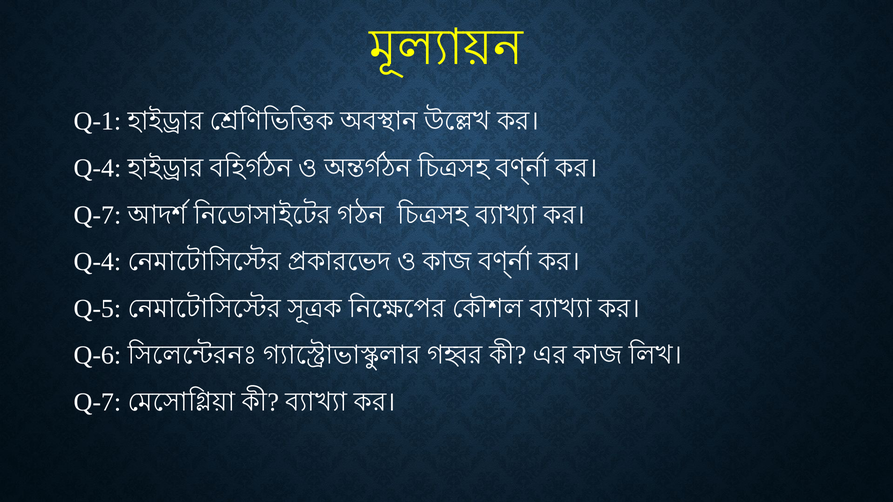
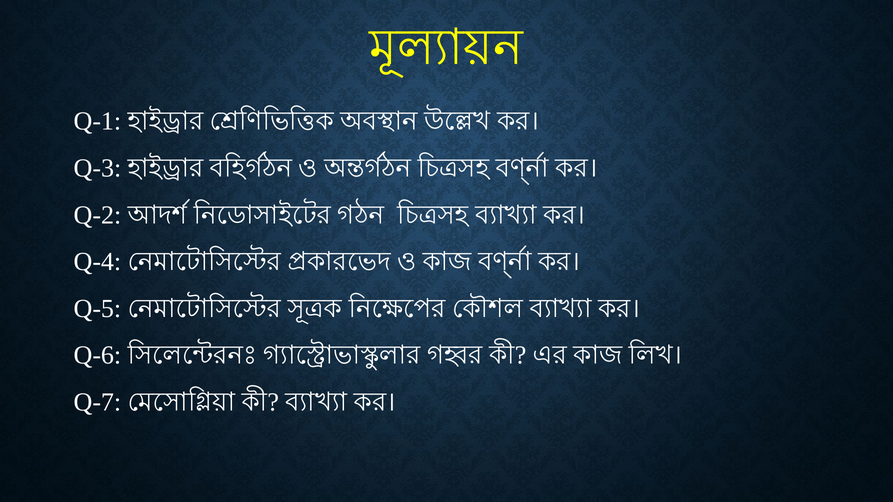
Q-4 at (97, 168): Q-4 -> Q-3
Q-7 at (97, 215): Q-7 -> Q-2
